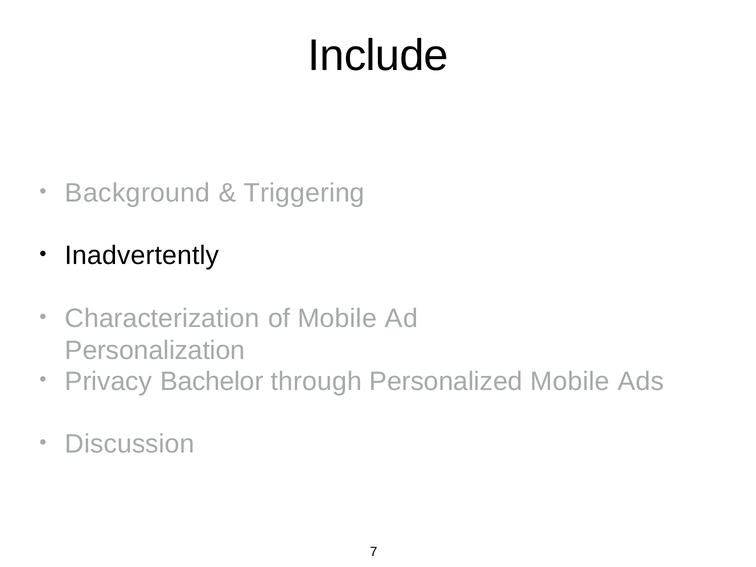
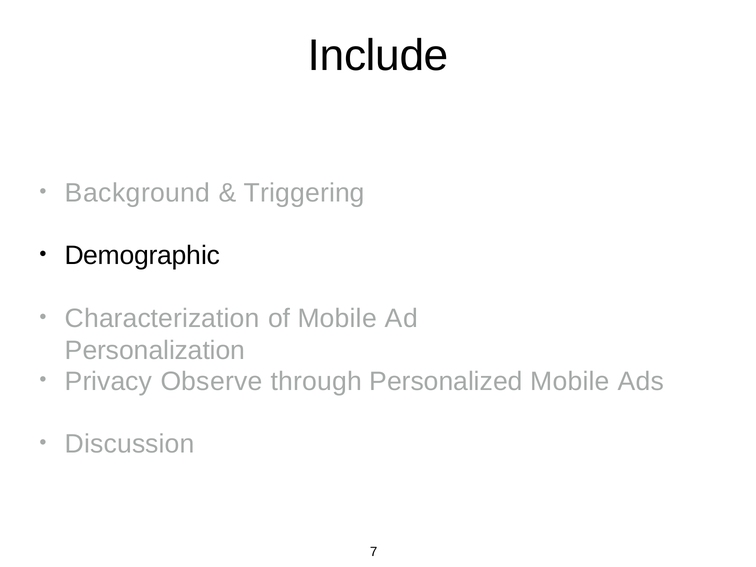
Inadvertently: Inadvertently -> Demographic
Bachelor: Bachelor -> Observe
